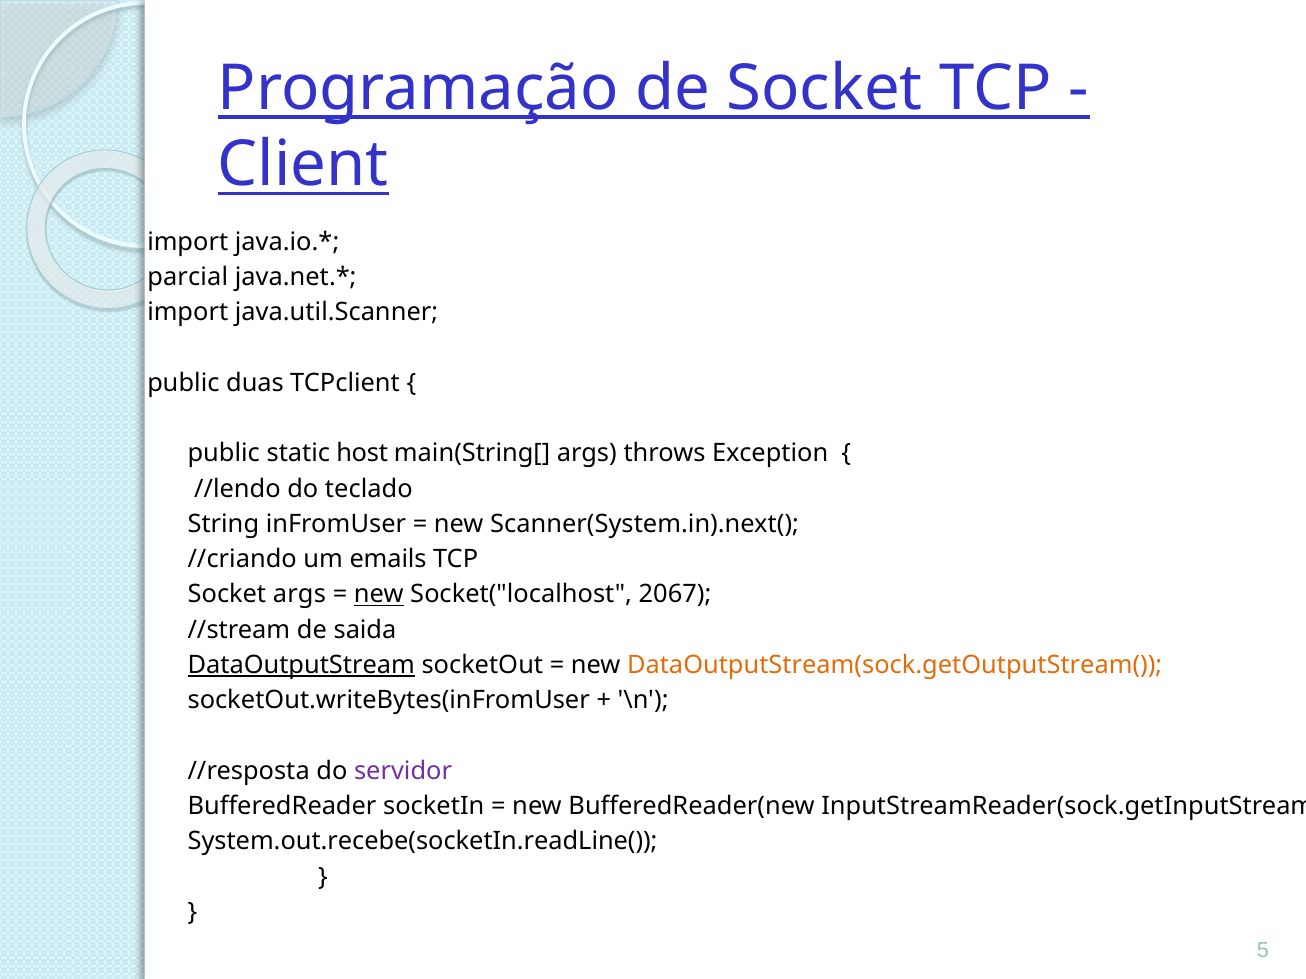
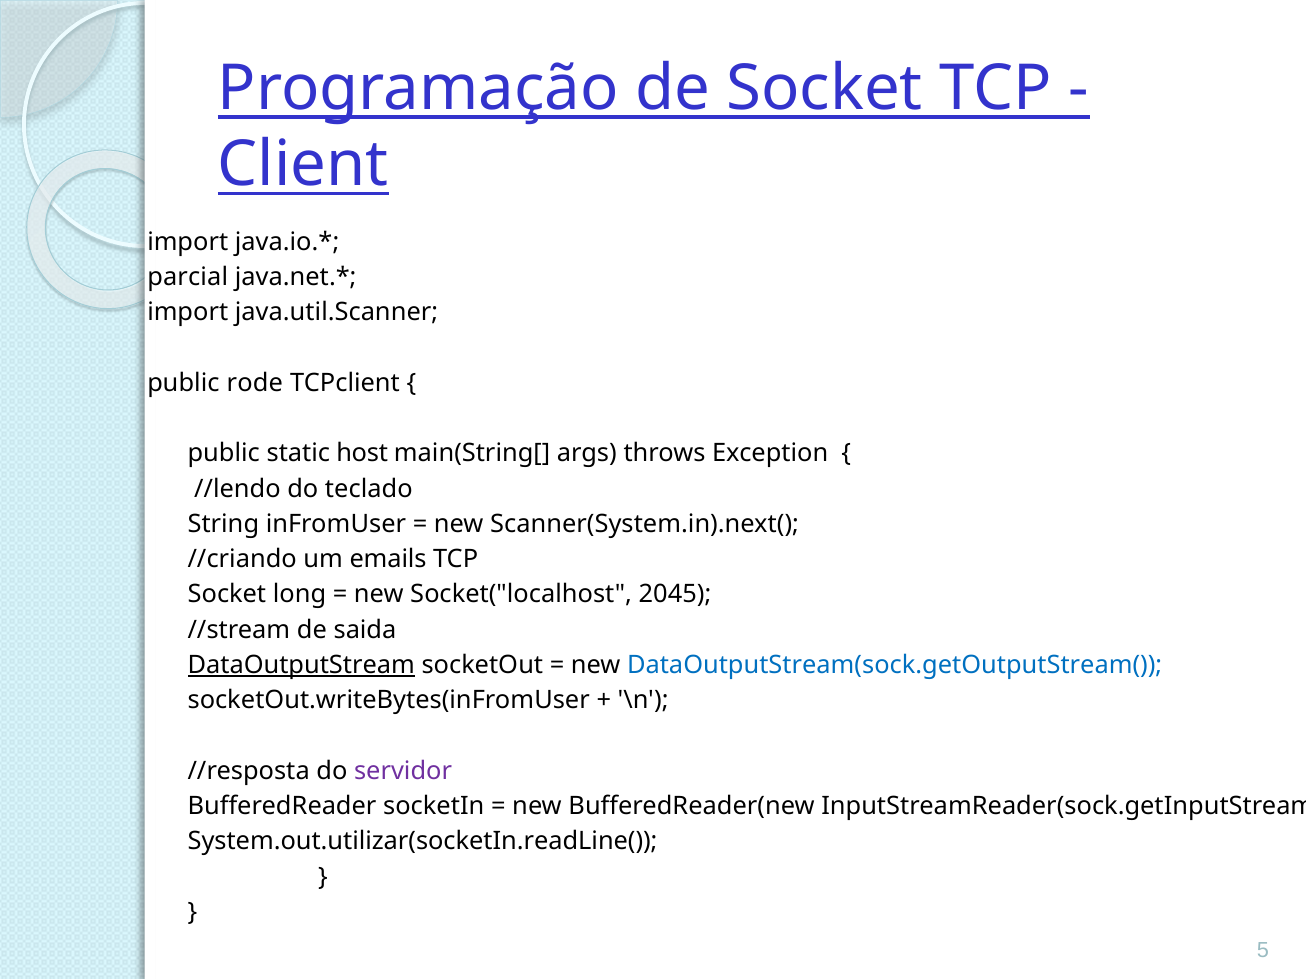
duas: duas -> rode
Socket args: args -> long
new at (379, 595) underline: present -> none
2067: 2067 -> 2045
DataOutputStream(sock.getOutputStream( colour: orange -> blue
System.out.recebe(socketIn.readLine(: System.out.recebe(socketIn.readLine( -> System.out.utilizar(socketIn.readLine(
